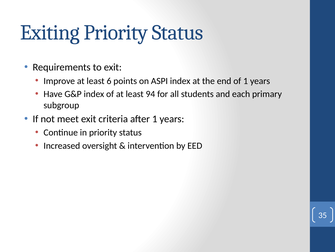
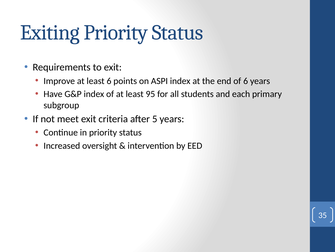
of 1: 1 -> 6
94: 94 -> 95
after 1: 1 -> 5
